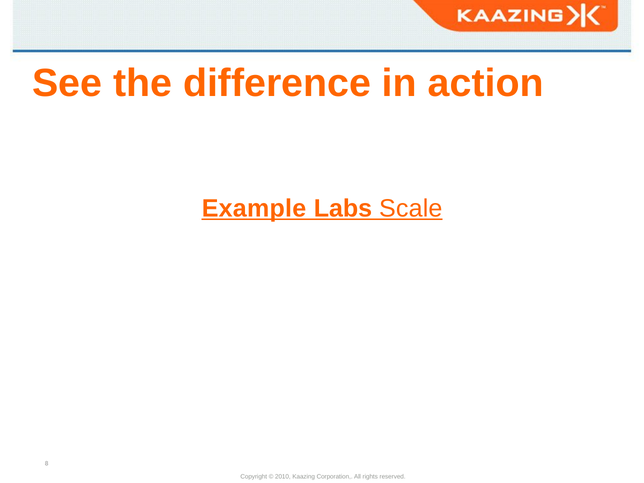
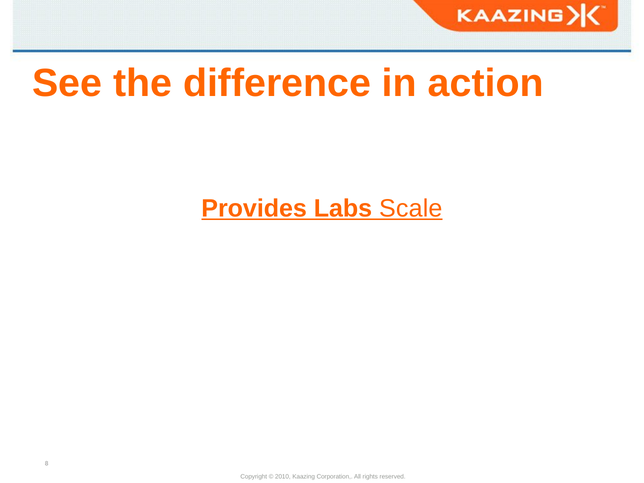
Example: Example -> Provides
